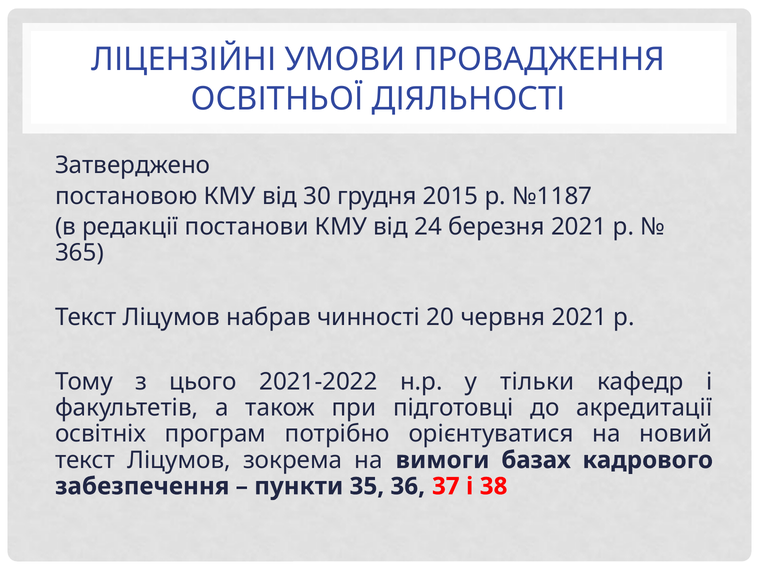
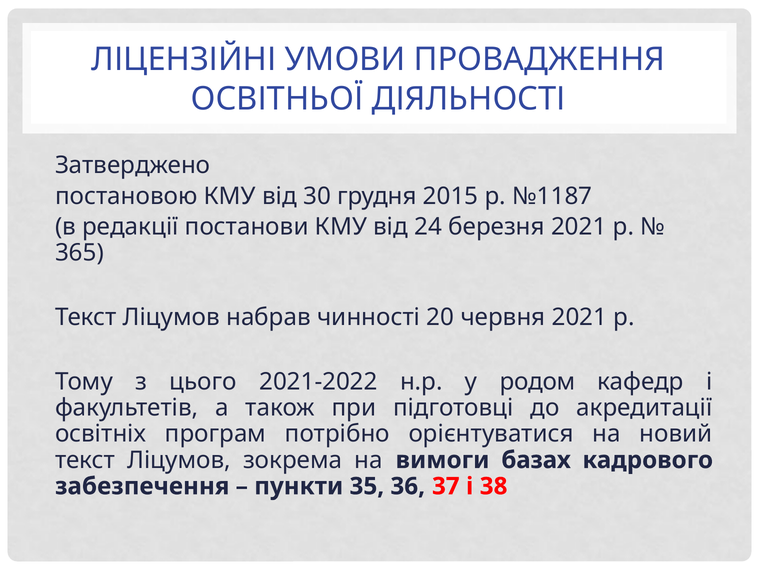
тільки: тільки -> родом
